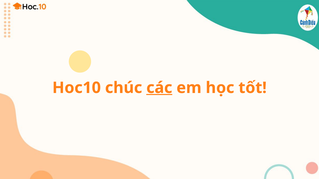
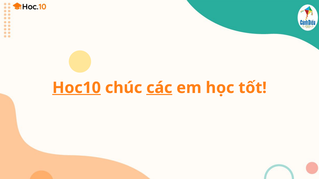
Hoc10 underline: none -> present
